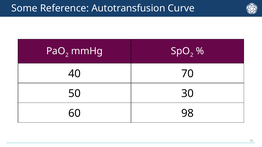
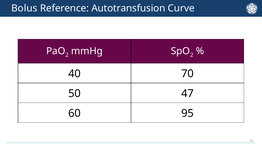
Some: Some -> Bolus
30: 30 -> 47
98: 98 -> 95
